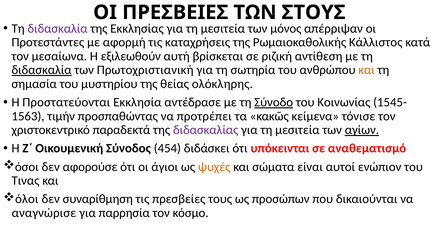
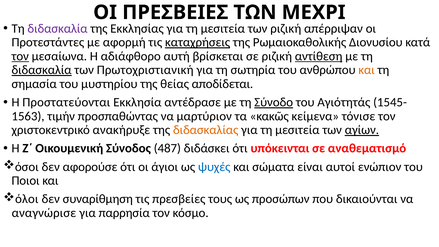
ΣΤΟΥΣ: ΣΤΟΥΣ -> ΜΕΧΡΙ
μόνος at (286, 29): μόνος -> ριζική
καταχρήσεις underline: none -> present
Κάλλιστος: Κάλλιστος -> Διονυσίου
τον at (20, 56) underline: none -> present
εξιλεωθούν: εξιλεωθούν -> αδιάφθορο
αντίθεση underline: none -> present
ολόκληρης: ολόκληρης -> αποδίδεται
Κοινωνίας: Κοινωνίας -> Αγιότητάς
προτρέπει: προτρέπει -> μαρτύριον
παραδεκτά: παραδεκτά -> ανακήρυξε
διδασκαλίας colour: purple -> orange
454: 454 -> 487
ψυχές colour: orange -> blue
Τινας: Τινας -> Ποιοι
